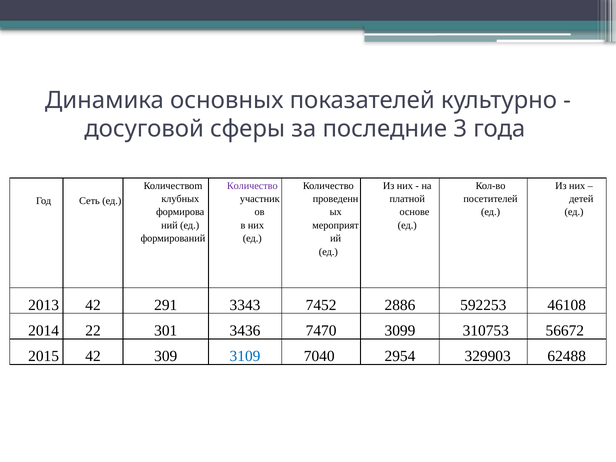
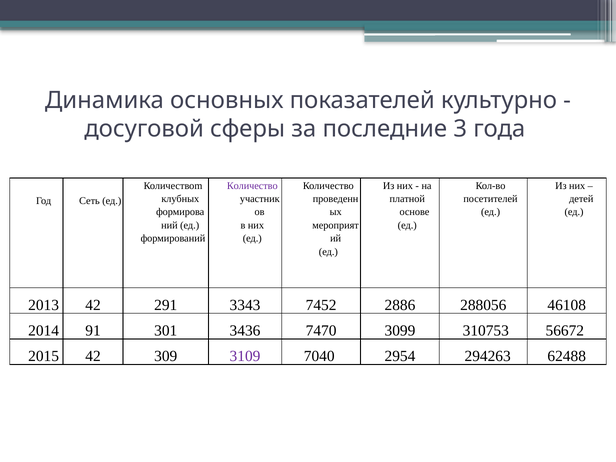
592253: 592253 -> 288056
22: 22 -> 91
3109 colour: blue -> purple
329903: 329903 -> 294263
